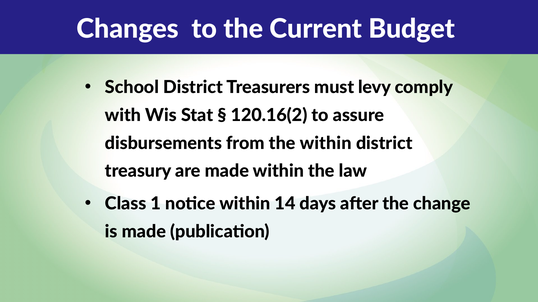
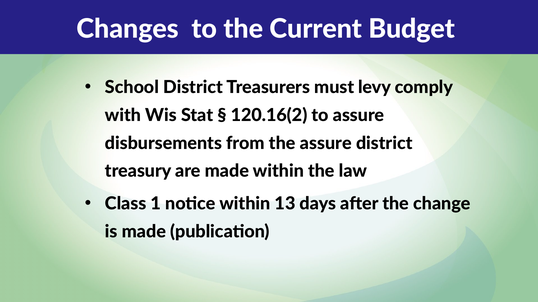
the within: within -> assure
14: 14 -> 13
